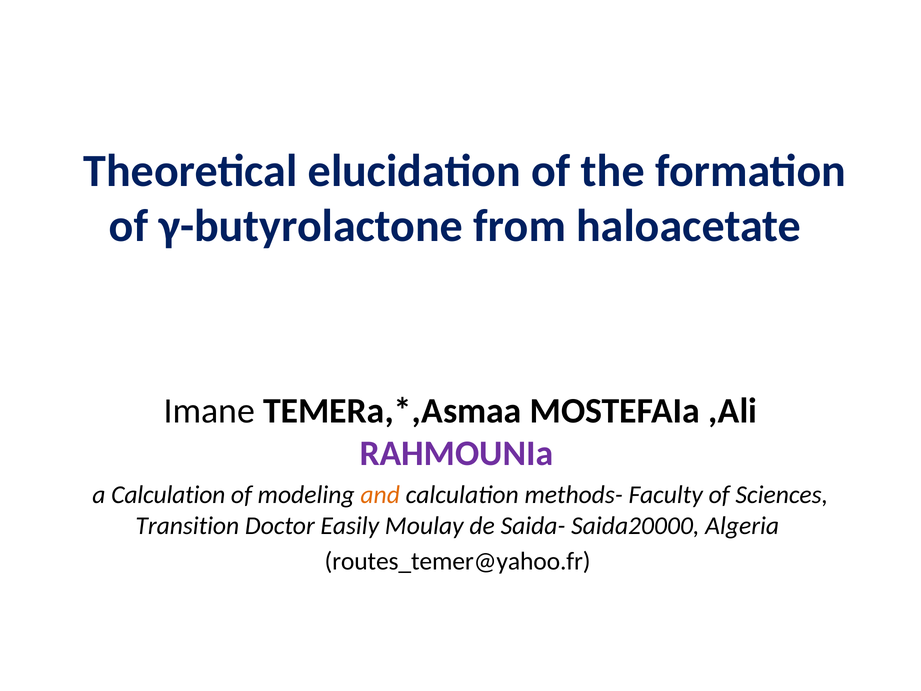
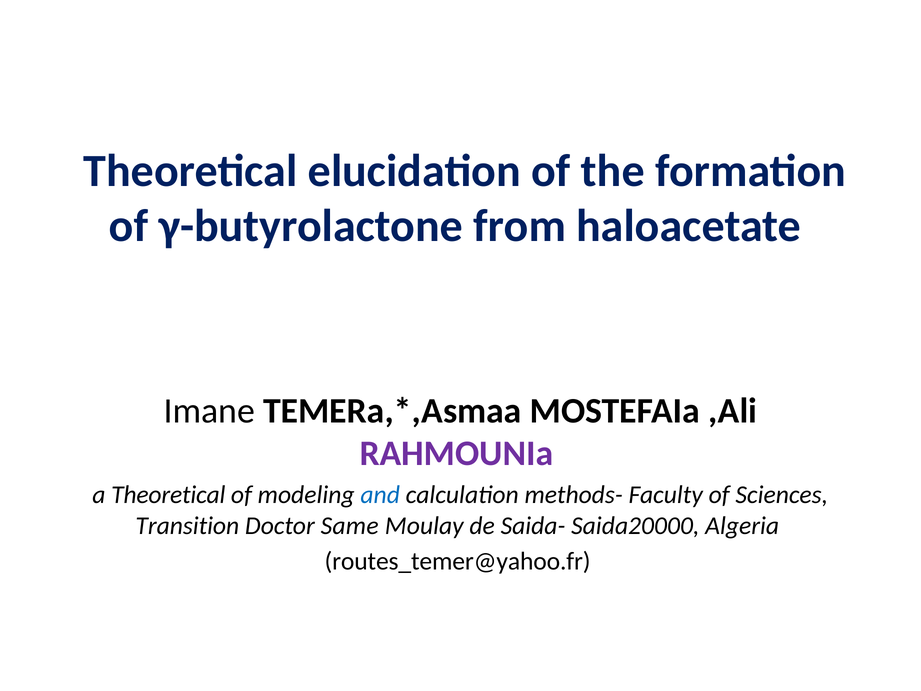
a Calculation: Calculation -> Theoretical
and colour: orange -> blue
Easily: Easily -> Same
